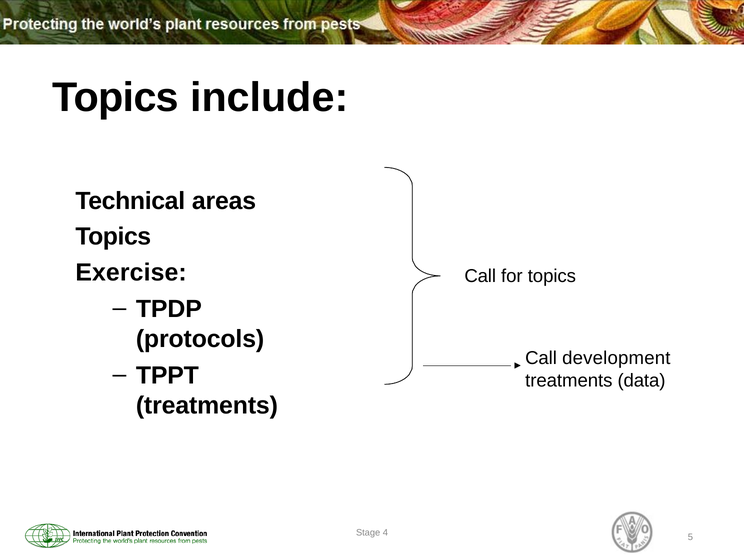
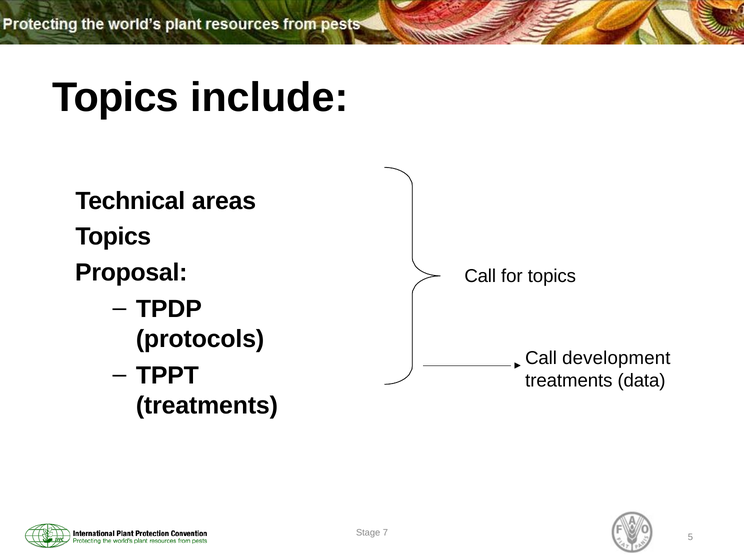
Exercise: Exercise -> Proposal
4: 4 -> 7
